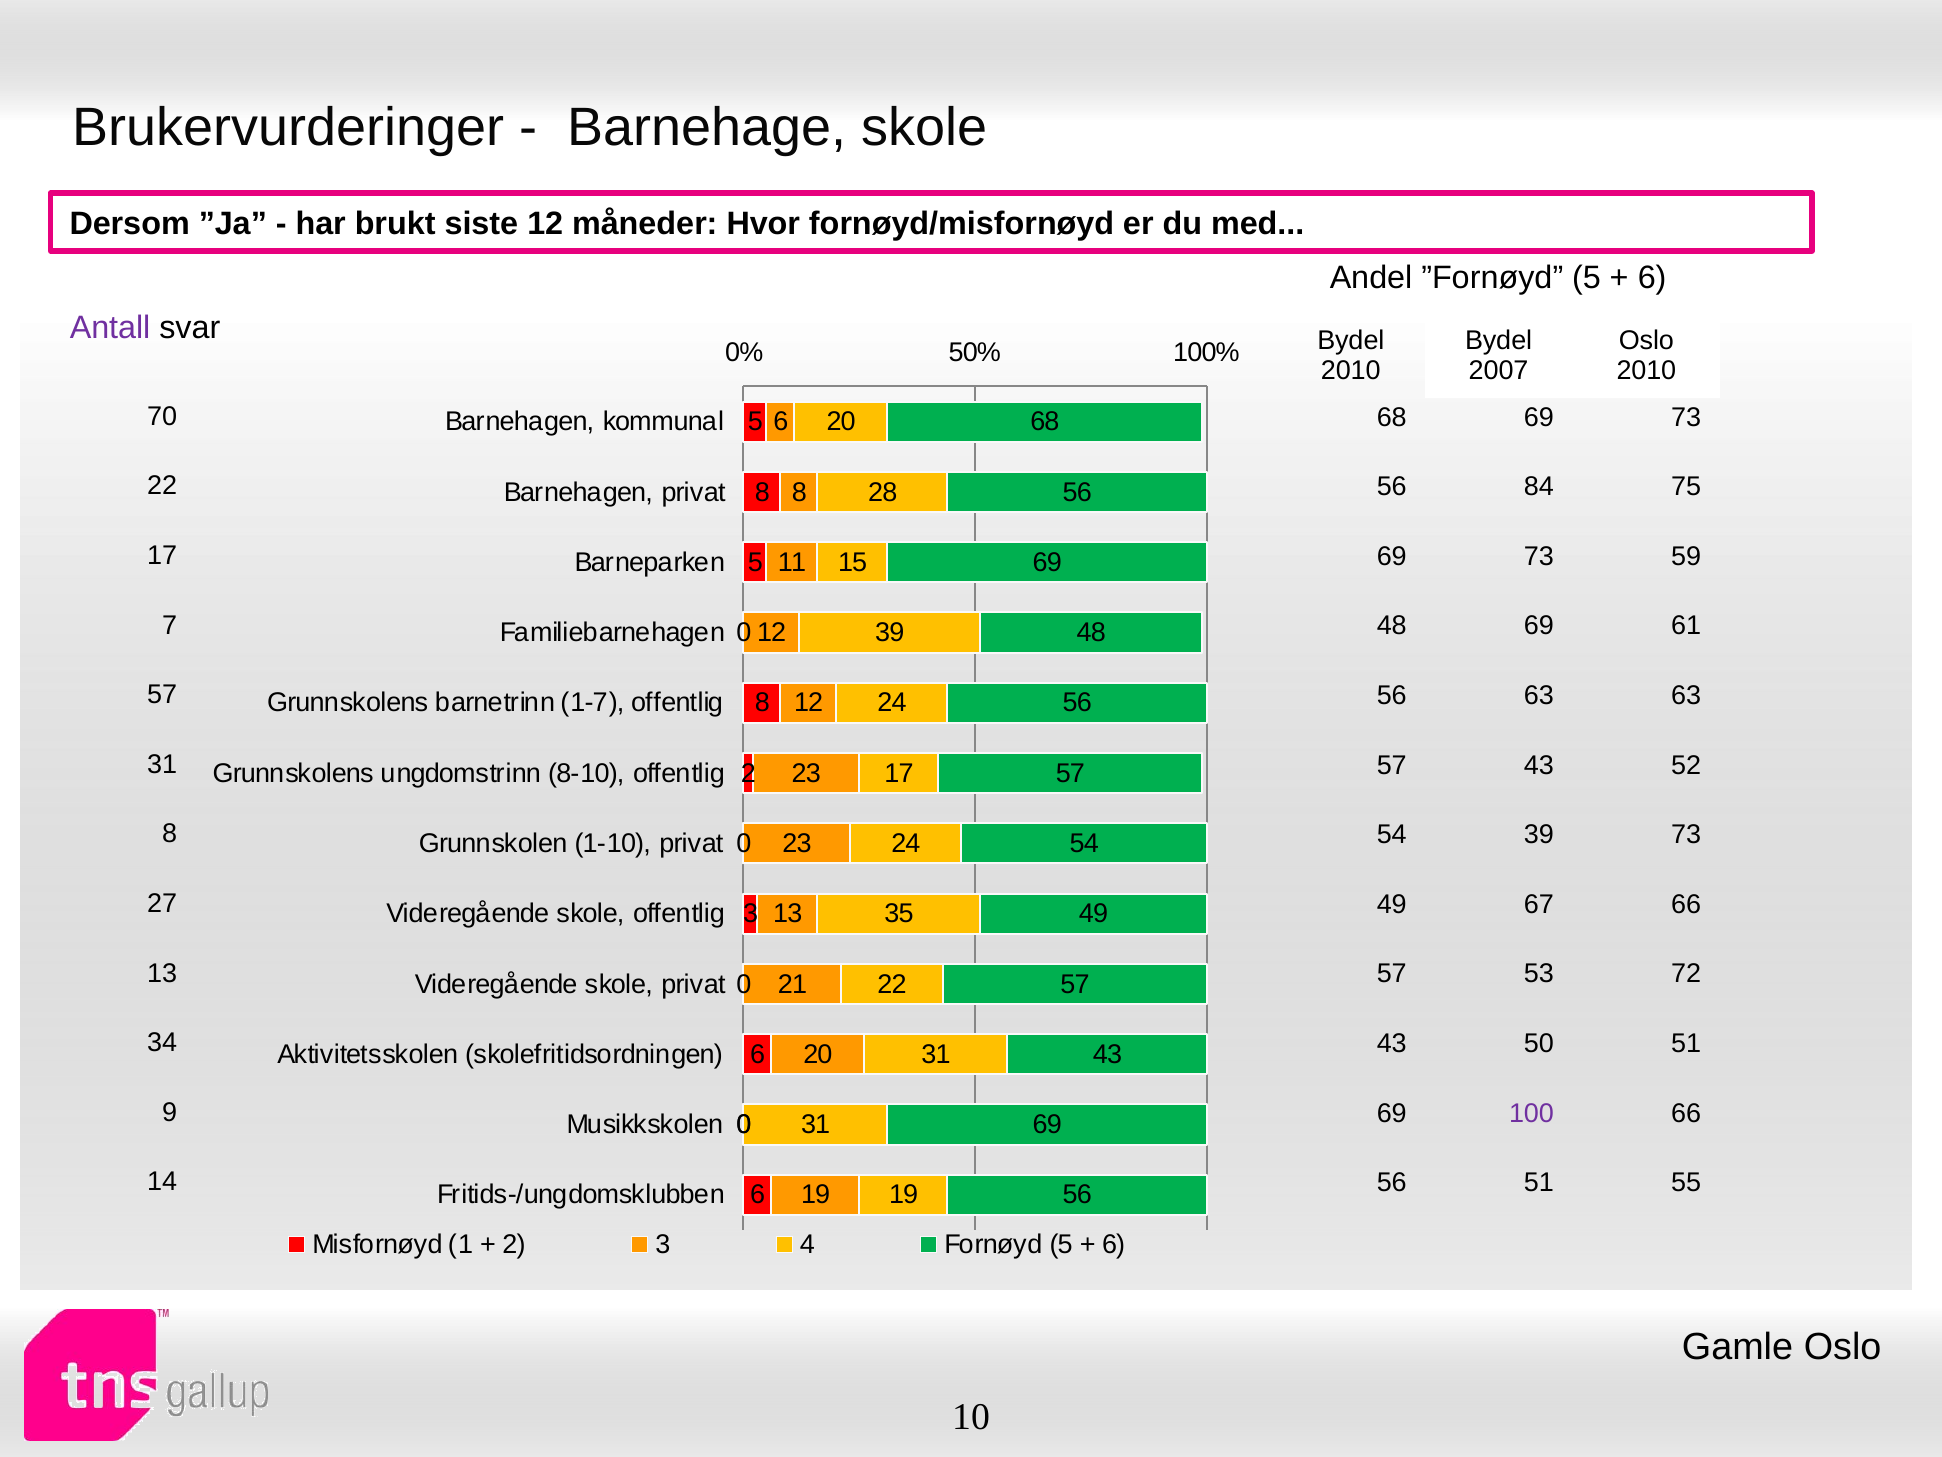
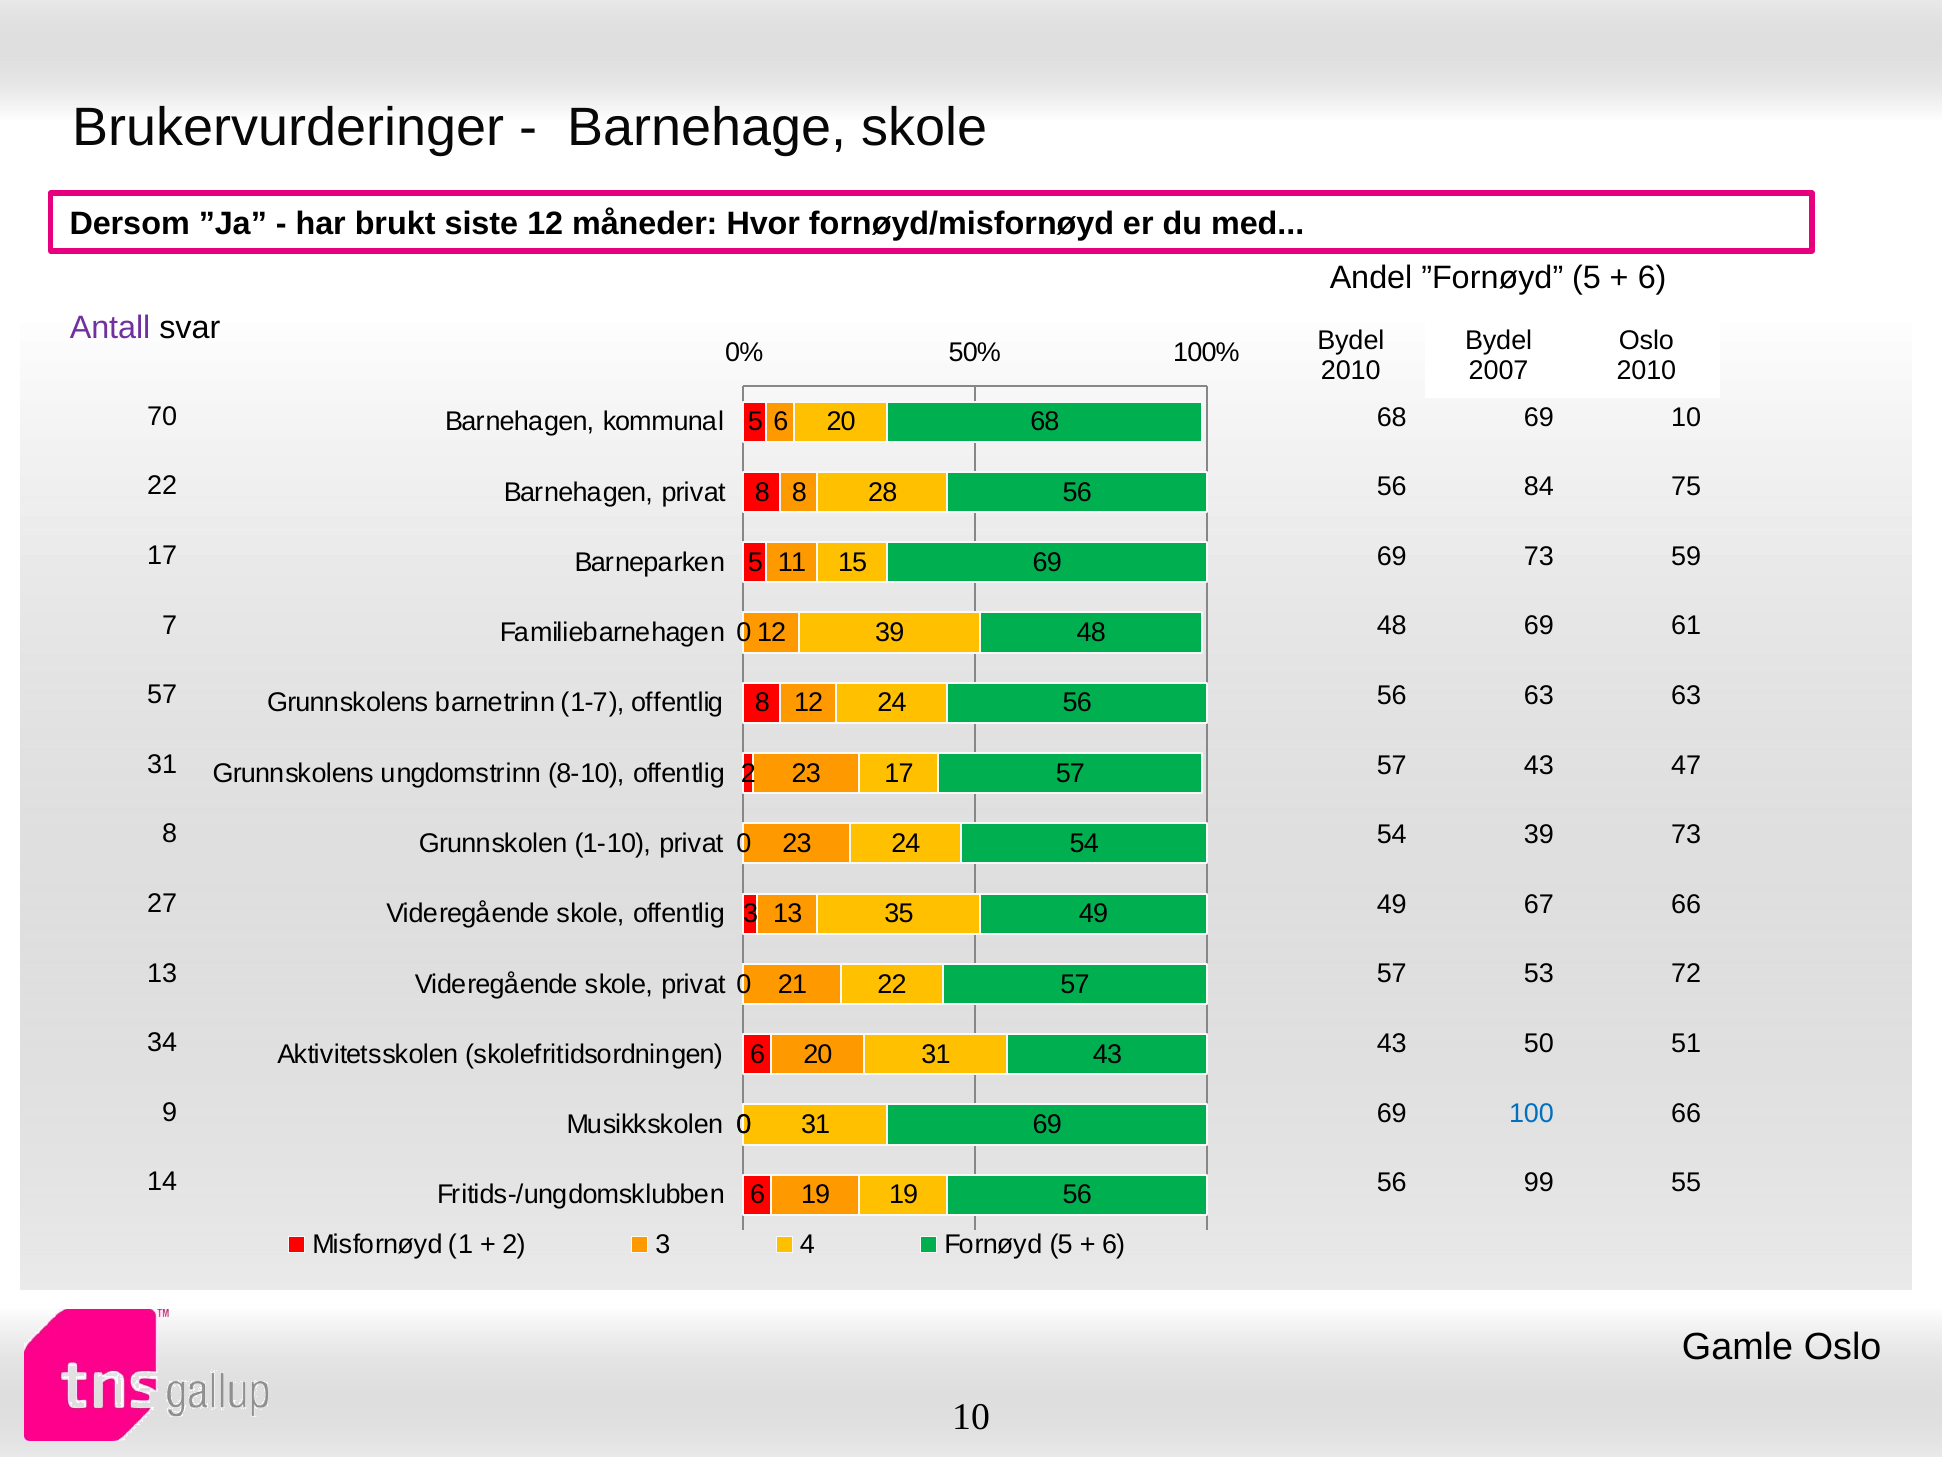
68 69 73: 73 -> 10
52: 52 -> 47
100 colour: purple -> blue
56 51: 51 -> 99
